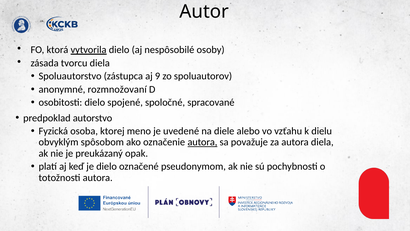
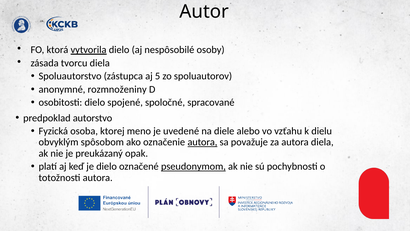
9: 9 -> 5
rozmnožovaní: rozmnožovaní -> rozmnoženiny
pseudonymom underline: none -> present
